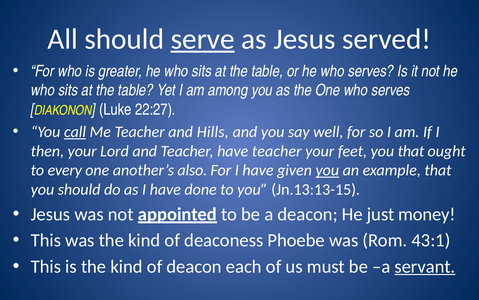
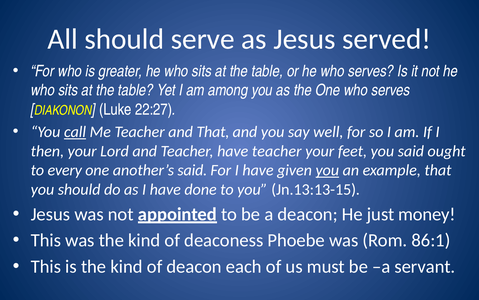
serve underline: present -> none
and Hills: Hills -> That
you that: that -> said
another’s also: also -> said
43:1: 43:1 -> 86:1
servant underline: present -> none
